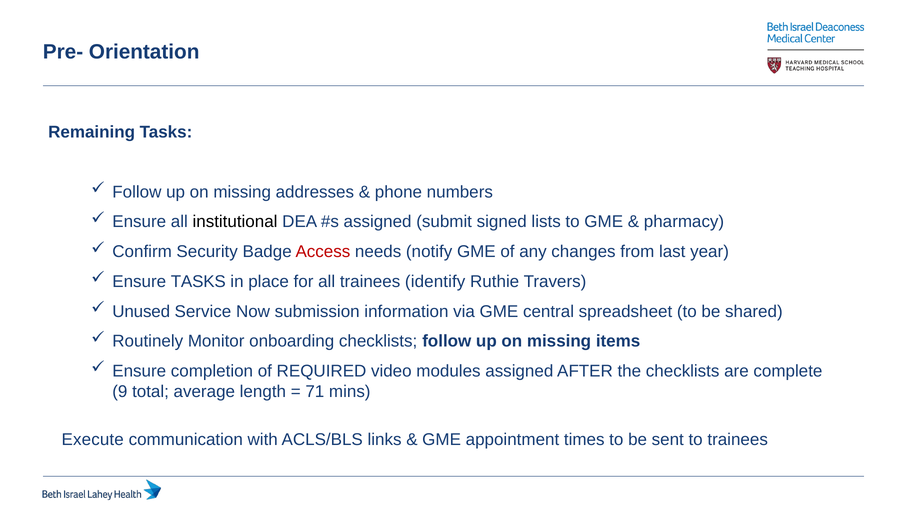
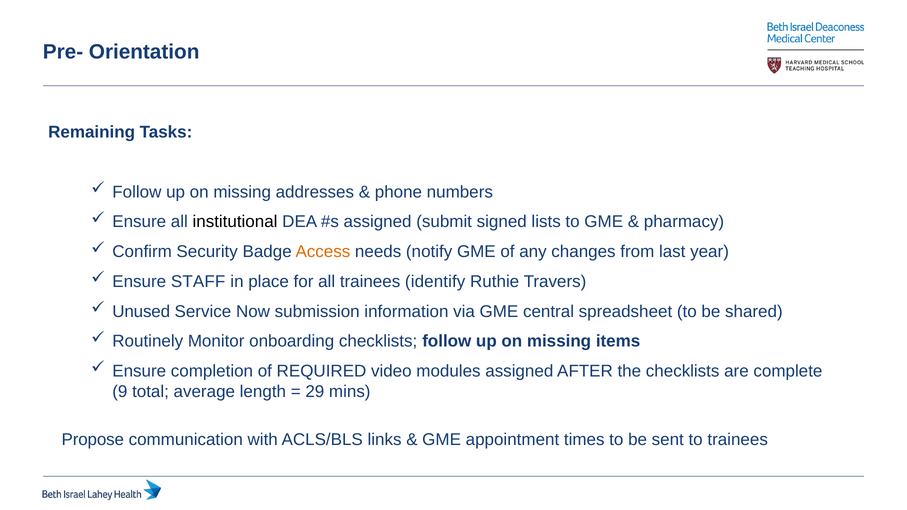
Access colour: red -> orange
Ensure TASKS: TASKS -> STAFF
71: 71 -> 29
Execute: Execute -> Propose
